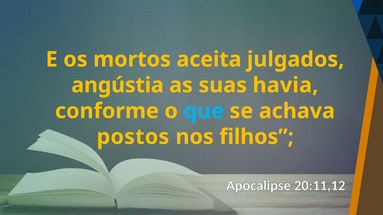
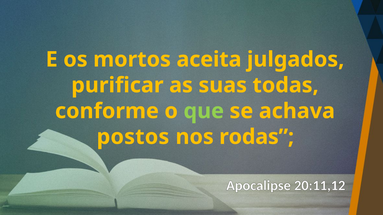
angústia: angústia -> purificar
havia: havia -> todas
que colour: light blue -> light green
filhos: filhos -> rodas
